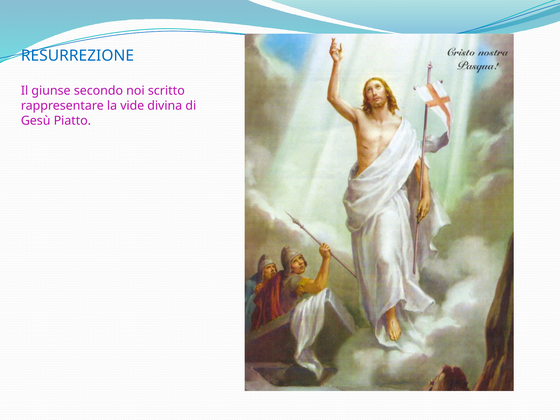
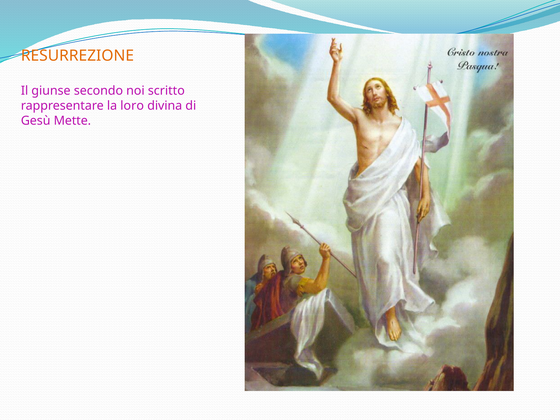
RESURREZIONE colour: blue -> orange
vide: vide -> loro
Piatto: Piatto -> Mette
